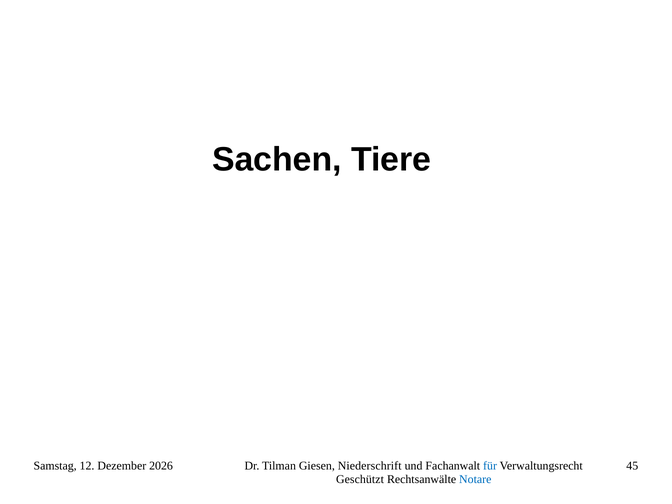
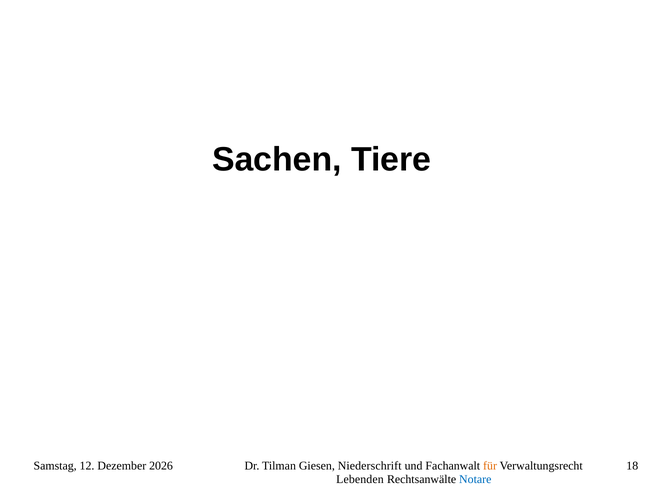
für colour: blue -> orange
45: 45 -> 18
Geschützt: Geschützt -> Lebenden
